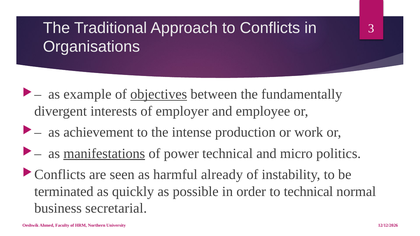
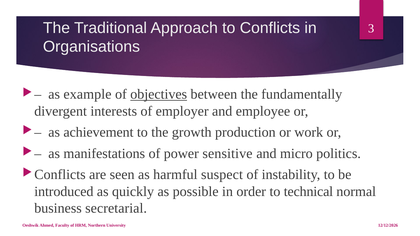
intense: intense -> growth
manifestations underline: present -> none
power technical: technical -> sensitive
already: already -> suspect
terminated: terminated -> introduced
